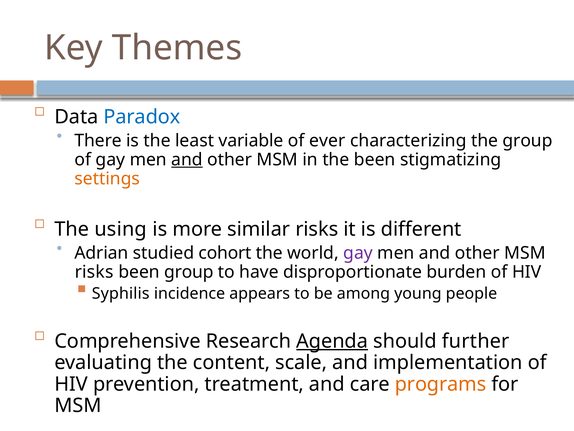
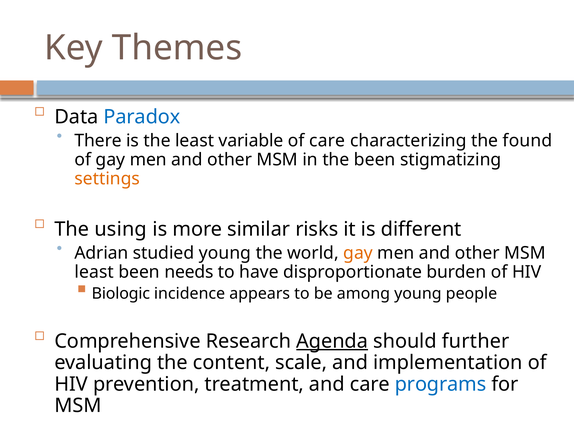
of ever: ever -> care
the group: group -> found
and at (187, 159) underline: present -> none
studied cohort: cohort -> young
gay at (358, 253) colour: purple -> orange
risks at (94, 272): risks -> least
been group: group -> needs
Syphilis: Syphilis -> Biologic
programs colour: orange -> blue
